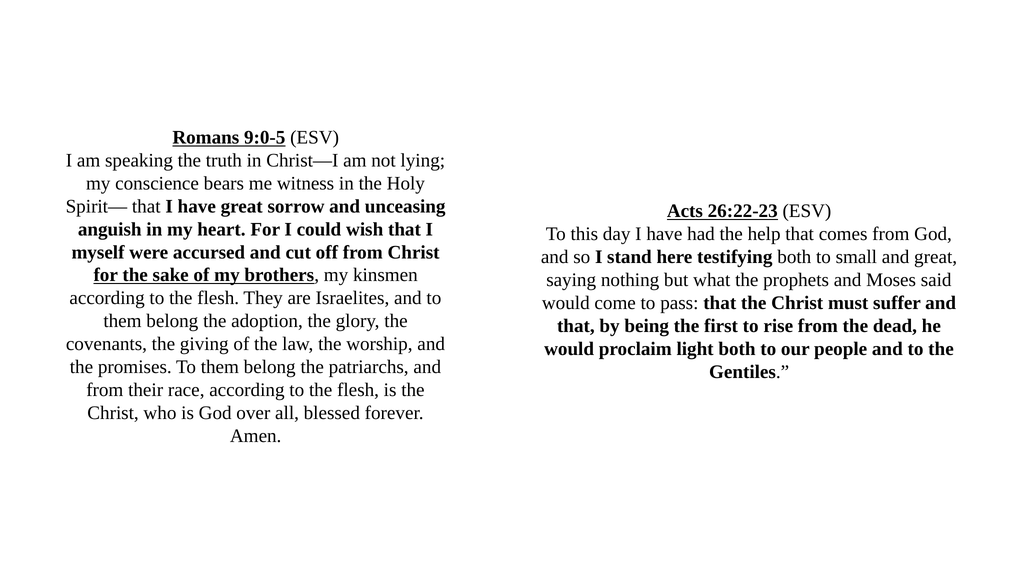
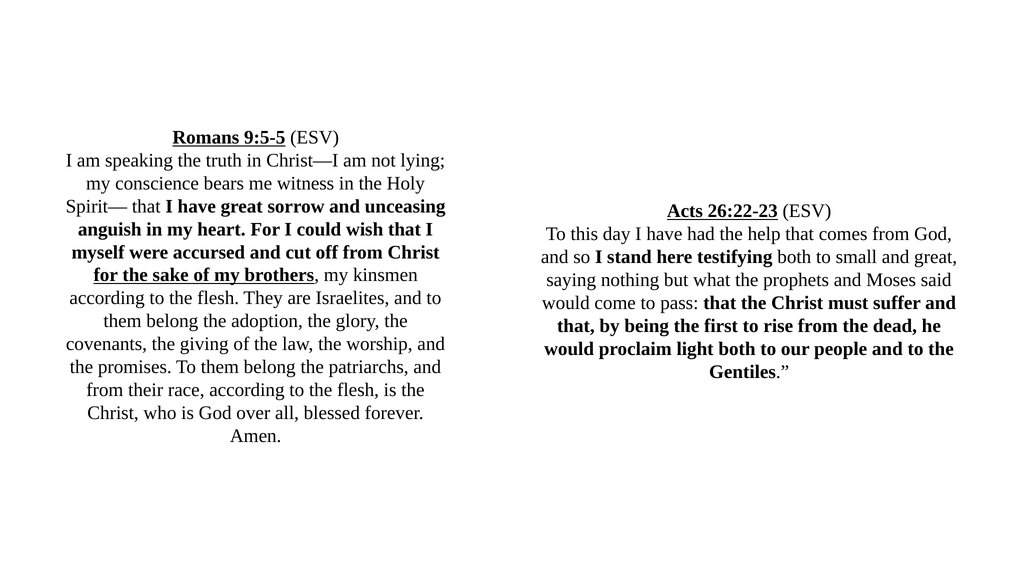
9:0-5: 9:0-5 -> 9:5-5
